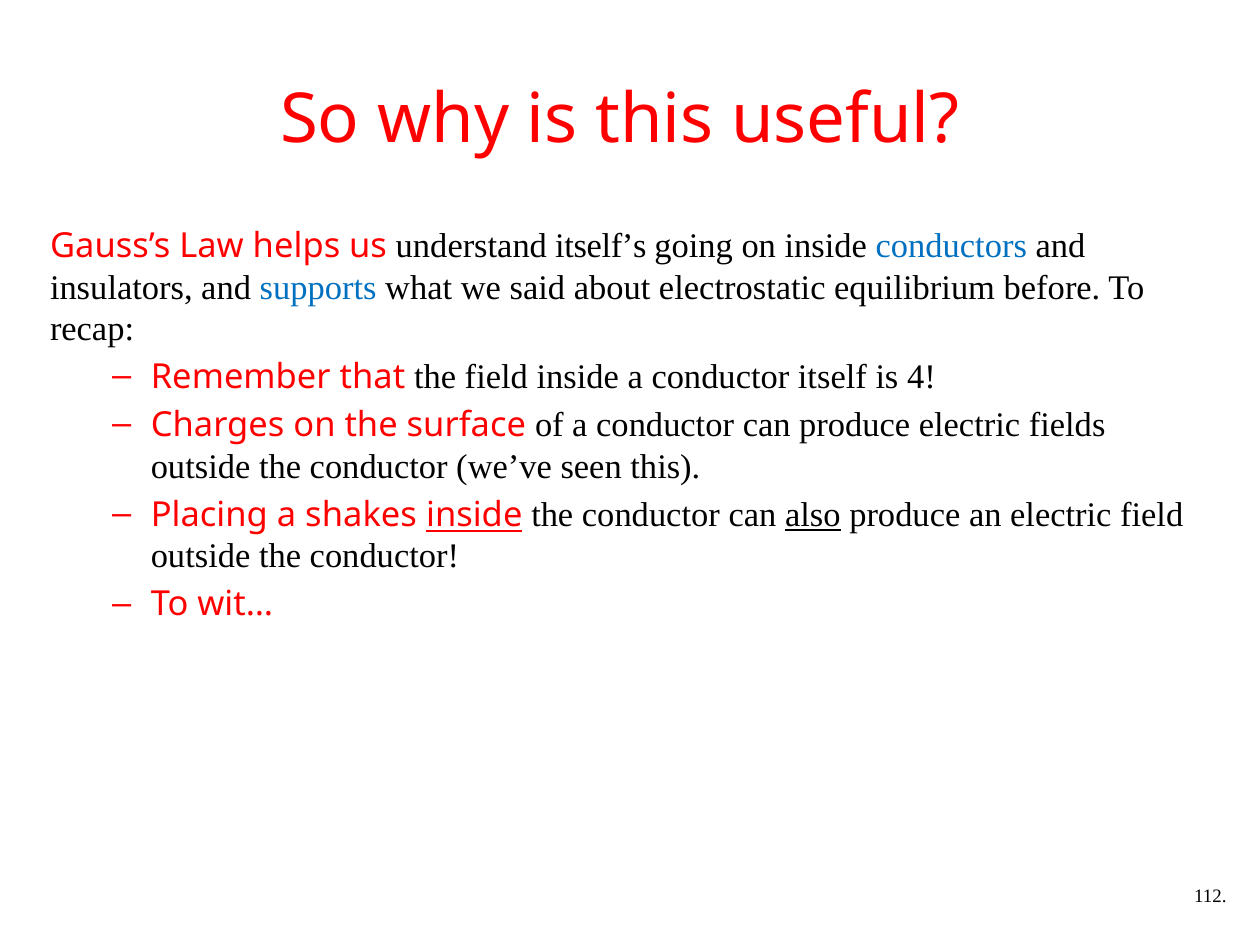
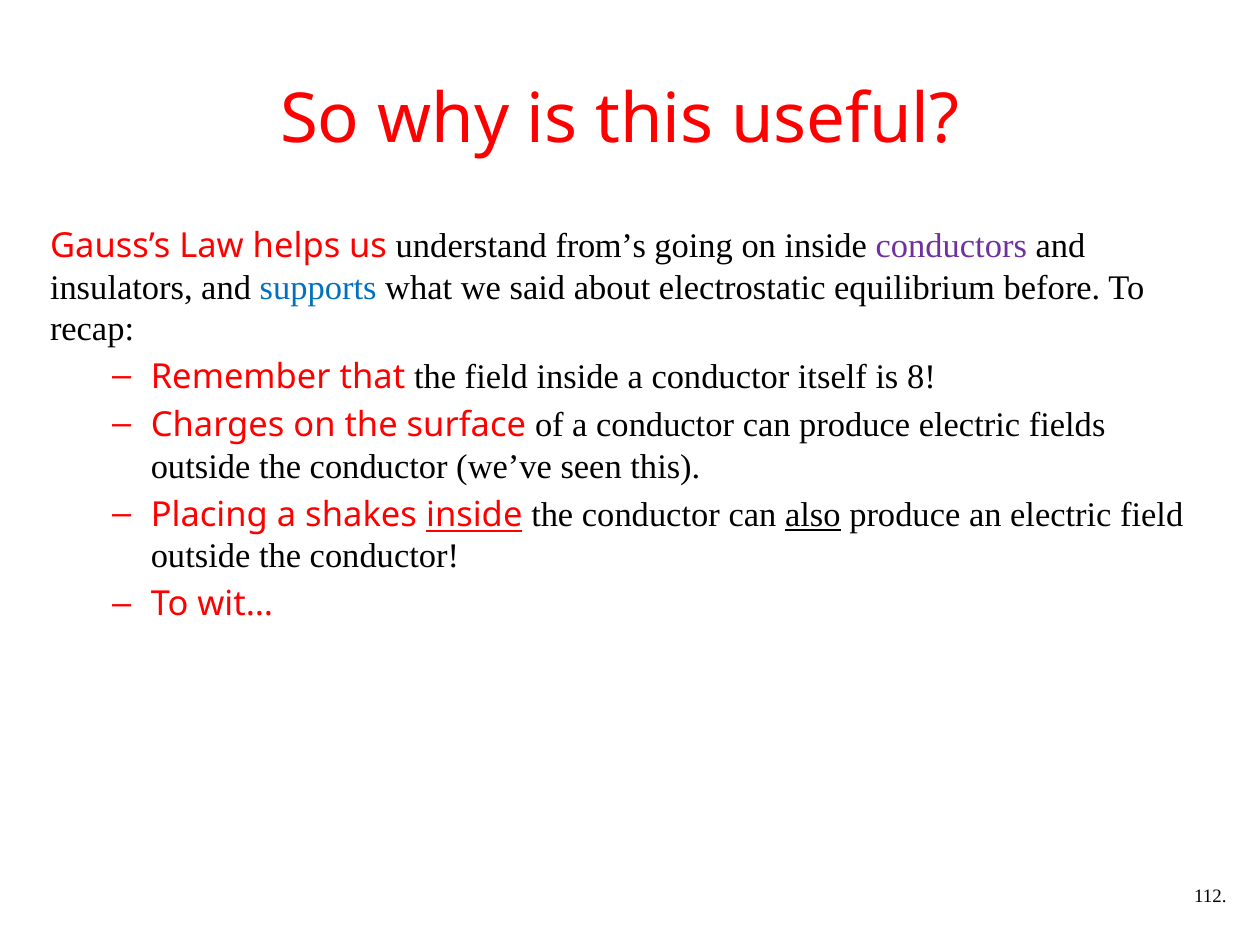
itself’s: itself’s -> from’s
conductors colour: blue -> purple
4: 4 -> 8
